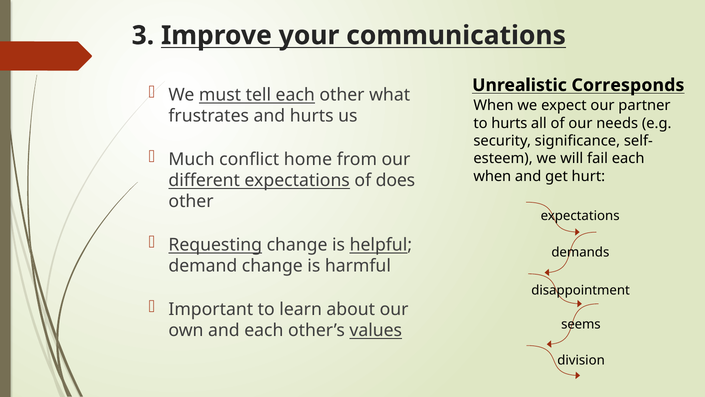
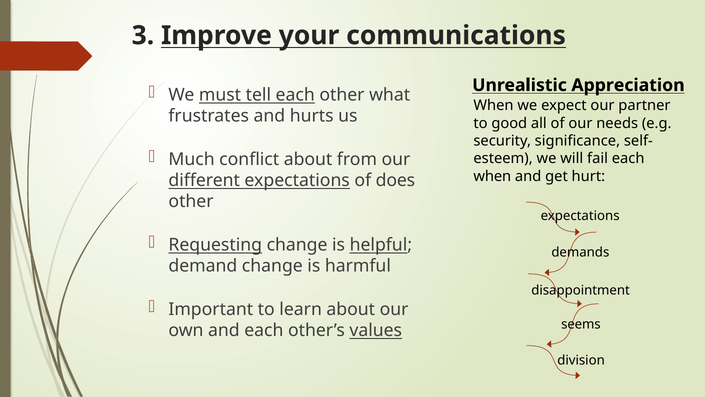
Corresponds: Corresponds -> Appreciation
to hurts: hurts -> good
conflict home: home -> about
